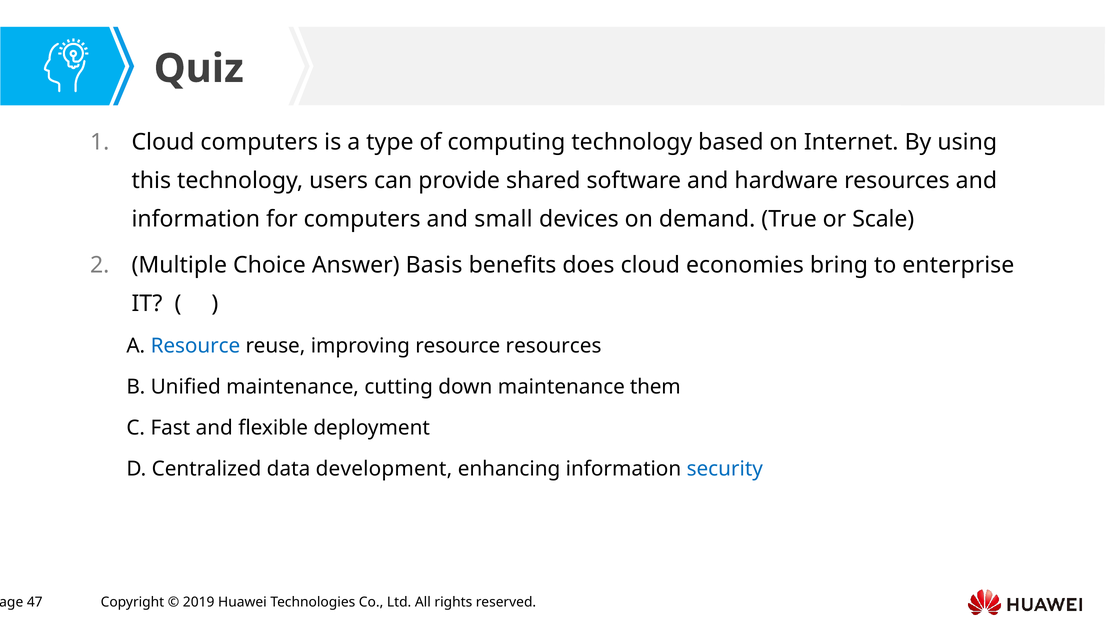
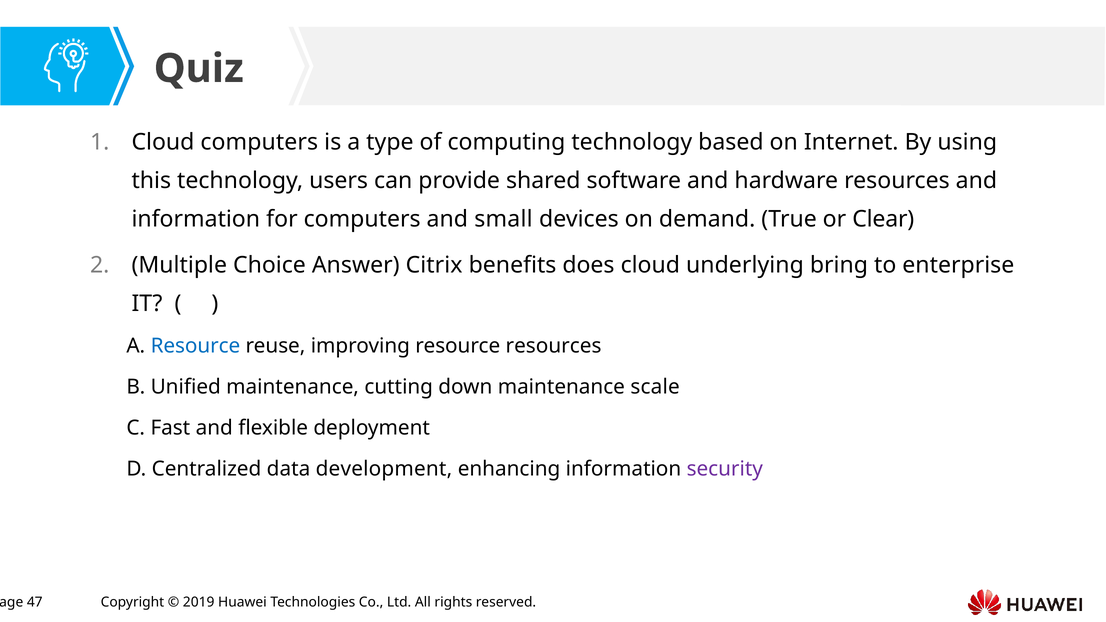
Scale: Scale -> Clear
Basis: Basis -> Citrix
economies: economies -> underlying
them: them -> scale
security colour: blue -> purple
